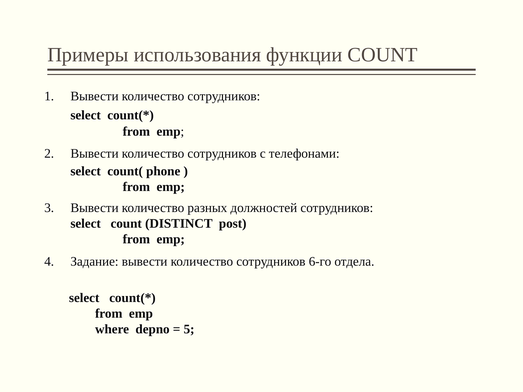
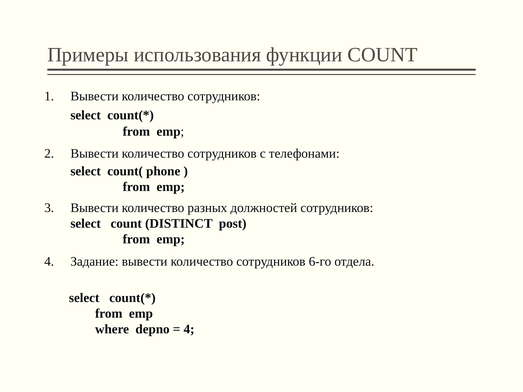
5 at (189, 329): 5 -> 4
